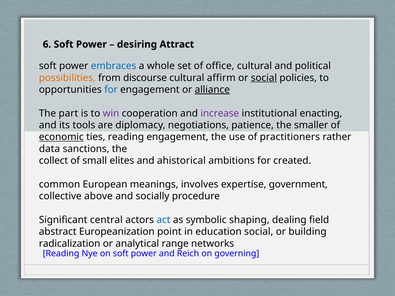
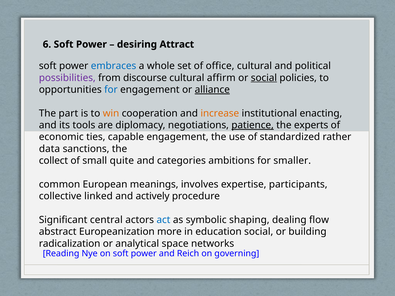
possibilities colour: orange -> purple
win colour: purple -> orange
increase colour: purple -> orange
patience underline: none -> present
smaller: smaller -> experts
economic underline: present -> none
ties reading: reading -> capable
practitioners: practitioners -> standardized
elites: elites -> quite
ahistorical: ahistorical -> categories
created: created -> smaller
government: government -> participants
above: above -> linked
socially: socially -> actively
field: field -> flow
point: point -> more
range: range -> space
